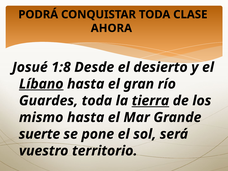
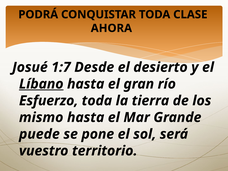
1:8: 1:8 -> 1:7
Guardes: Guardes -> Esfuerzo
tierra underline: present -> none
suerte: suerte -> puede
